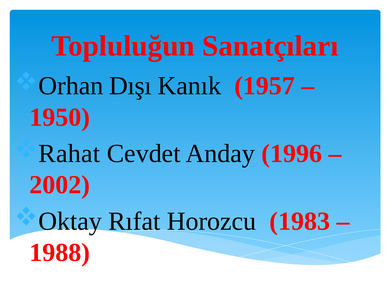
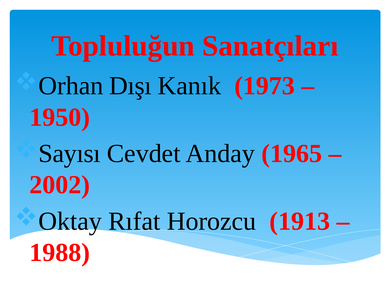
1957: 1957 -> 1973
Rahat: Rahat -> Sayısı
1996: 1996 -> 1965
1983: 1983 -> 1913
